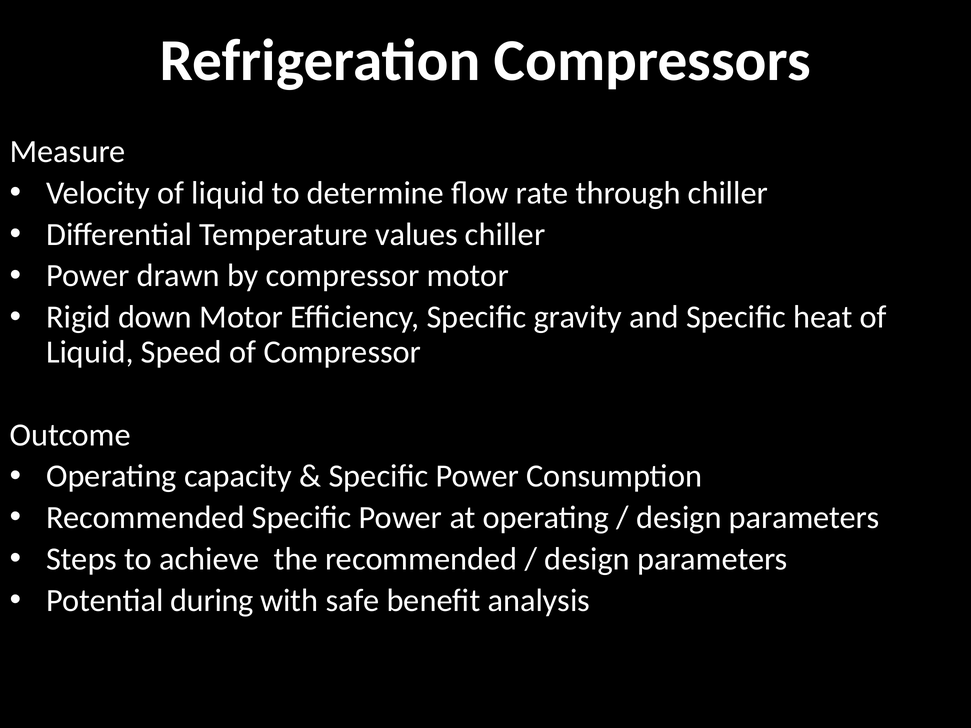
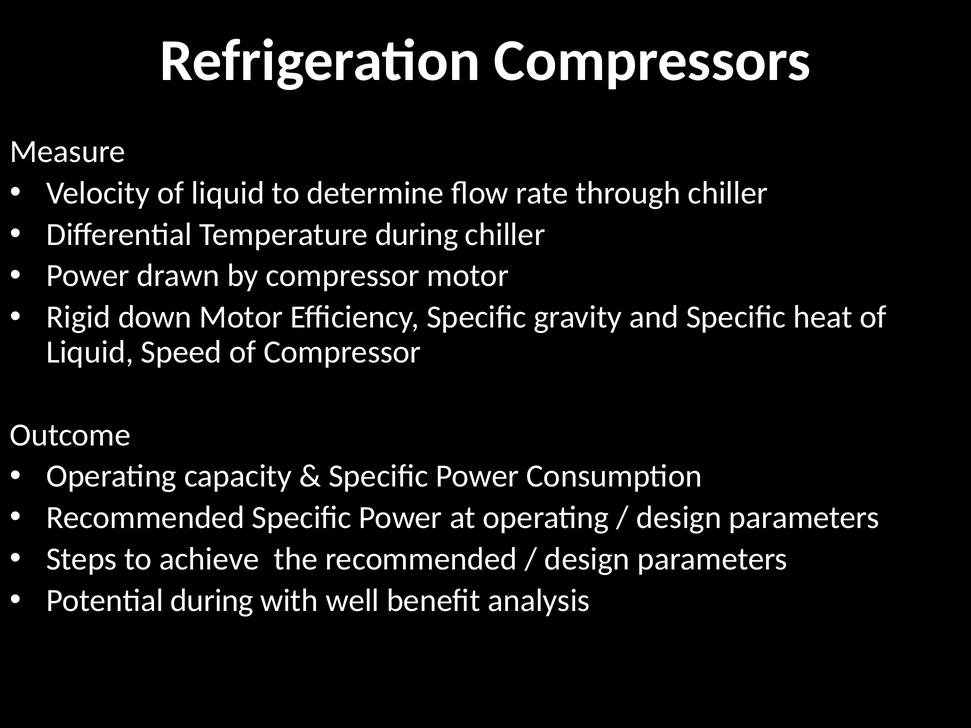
Temperature values: values -> during
safe: safe -> well
